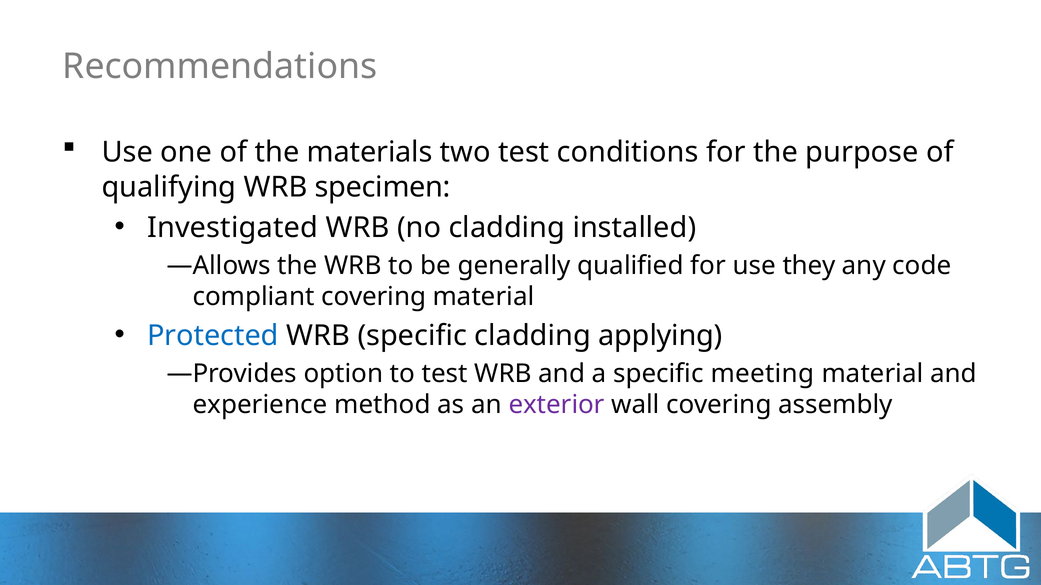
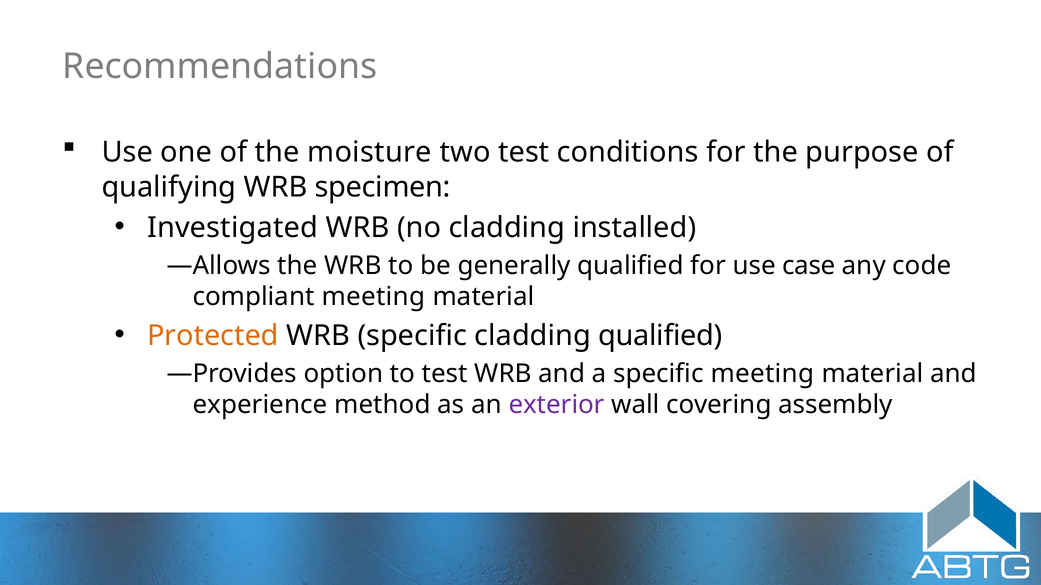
materials: materials -> moisture
they: they -> case
compliant covering: covering -> meeting
Protected colour: blue -> orange
cladding applying: applying -> qualified
